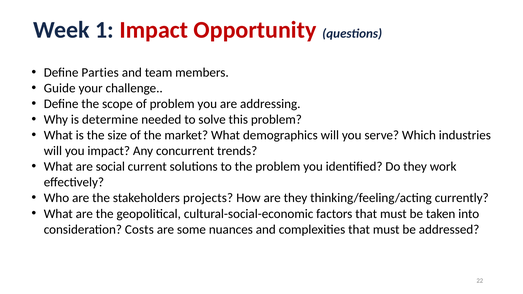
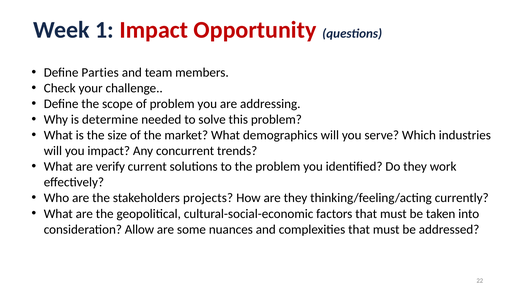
Guide: Guide -> Check
social: social -> verify
Costs: Costs -> Allow
